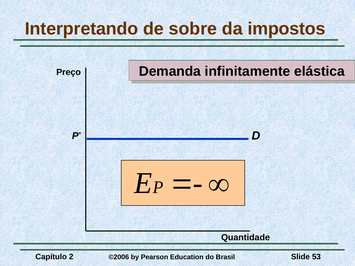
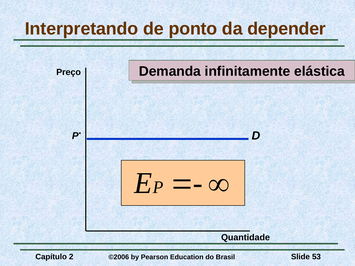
sobre: sobre -> ponto
impostos: impostos -> depender
